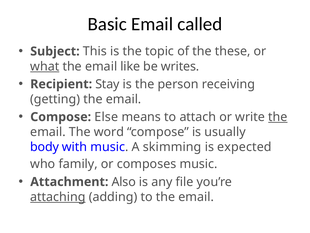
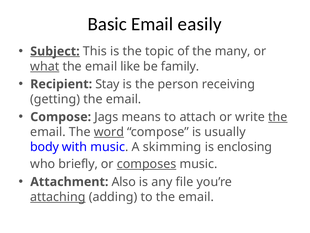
called: called -> easily
Subject underline: none -> present
these: these -> many
writes: writes -> family
Else: Else -> Jags
word underline: none -> present
expected: expected -> enclosing
family: family -> briefly
composes underline: none -> present
